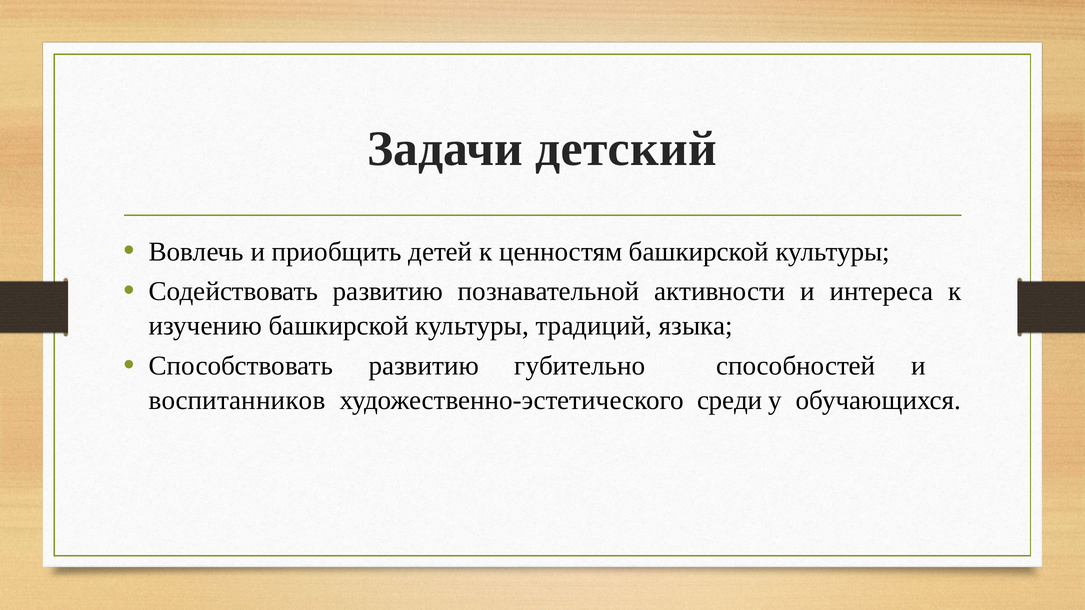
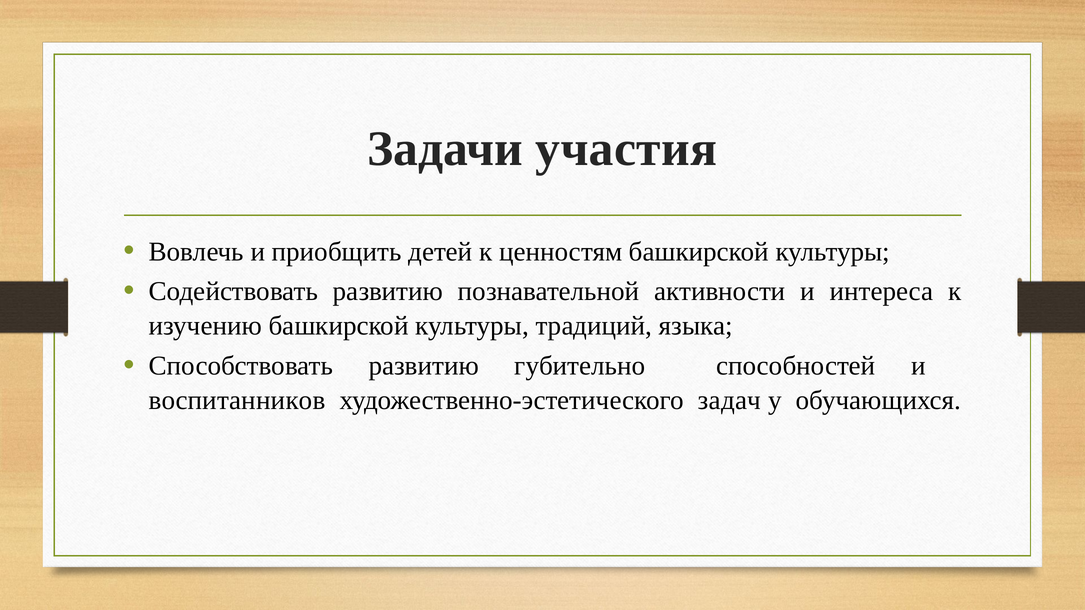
детский: детский -> участия
среди: среди -> задач
